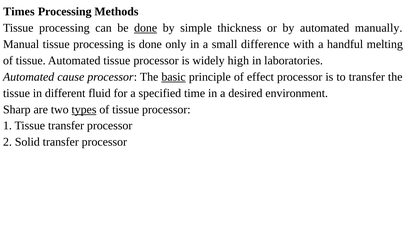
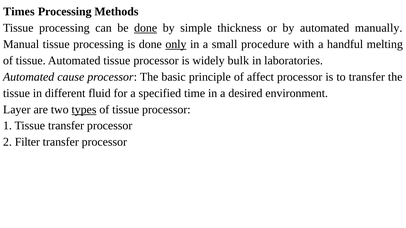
only underline: none -> present
difference: difference -> procedure
high: high -> bulk
basic underline: present -> none
effect: effect -> affect
Sharp: Sharp -> Layer
Solid: Solid -> Filter
